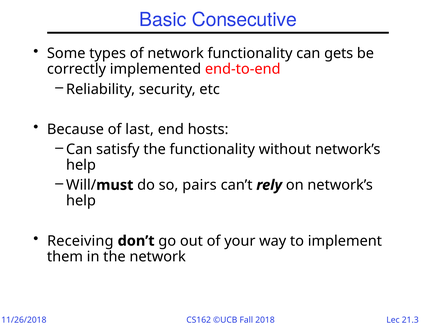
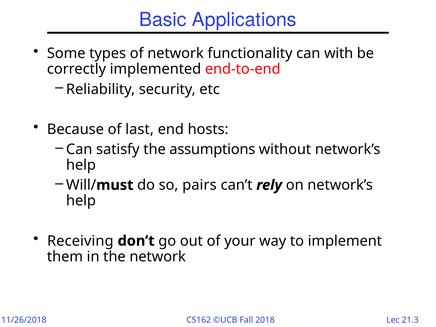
Consecutive: Consecutive -> Applications
gets: gets -> with
the functionality: functionality -> assumptions
